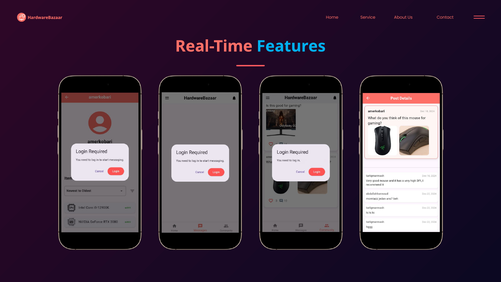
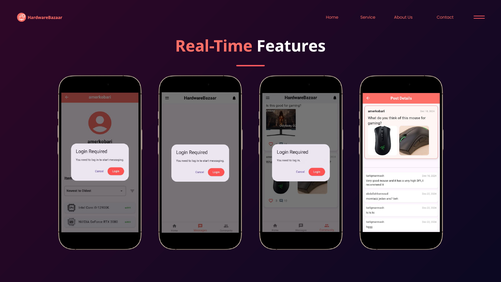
Features colour: light blue -> white
